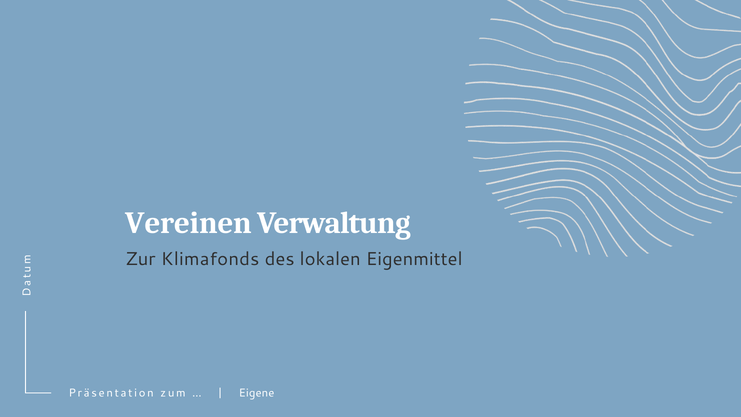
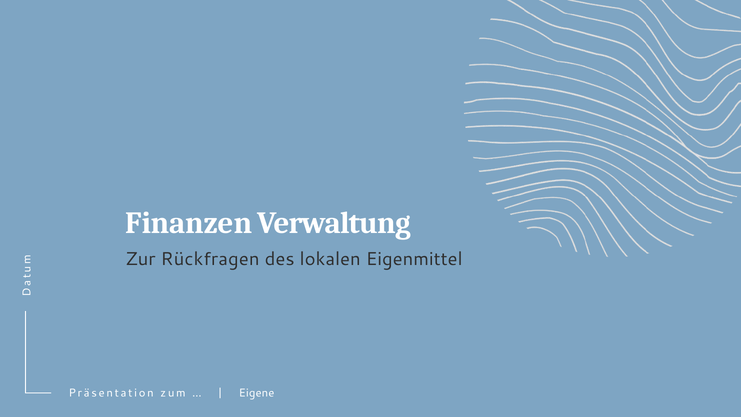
Vereinen: Vereinen -> Finanzen
Klimafonds: Klimafonds -> Rückfragen
